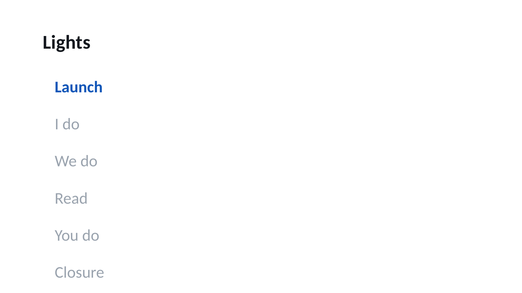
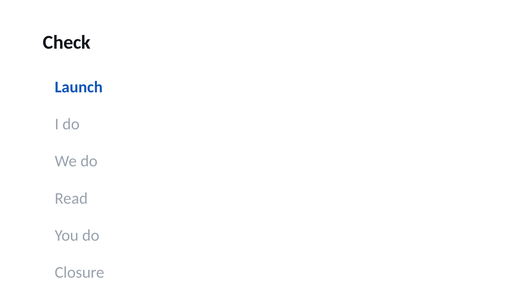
Lights: Lights -> Check
